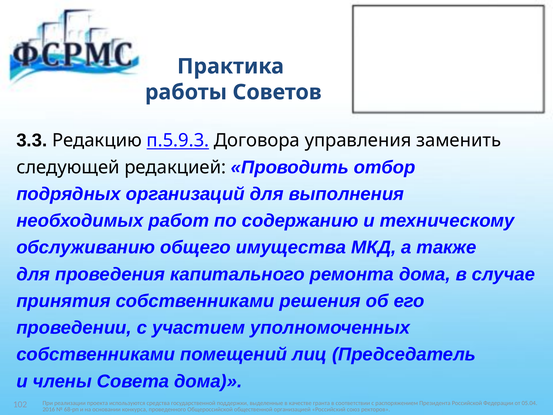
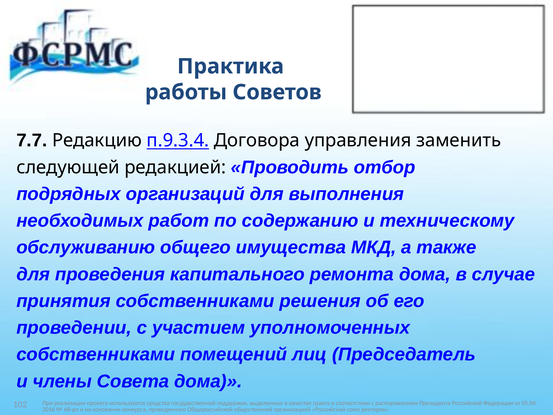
3.3: 3.3 -> 7.7
п.5.9.3: п.5.9.3 -> п.9.3.4
